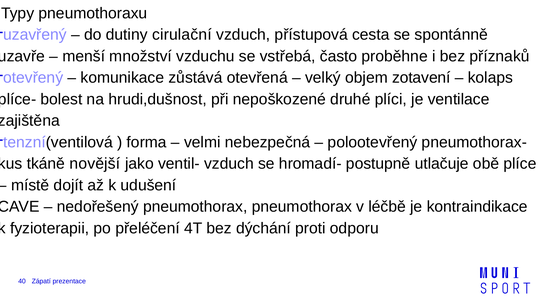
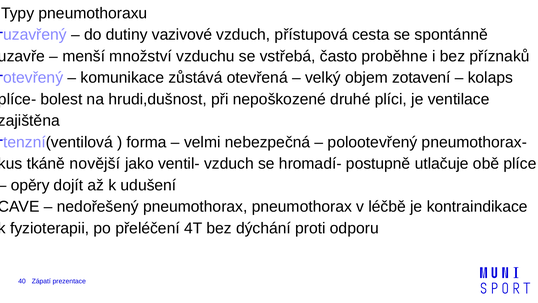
cirulační: cirulační -> vazivové
místě: místě -> opěry
